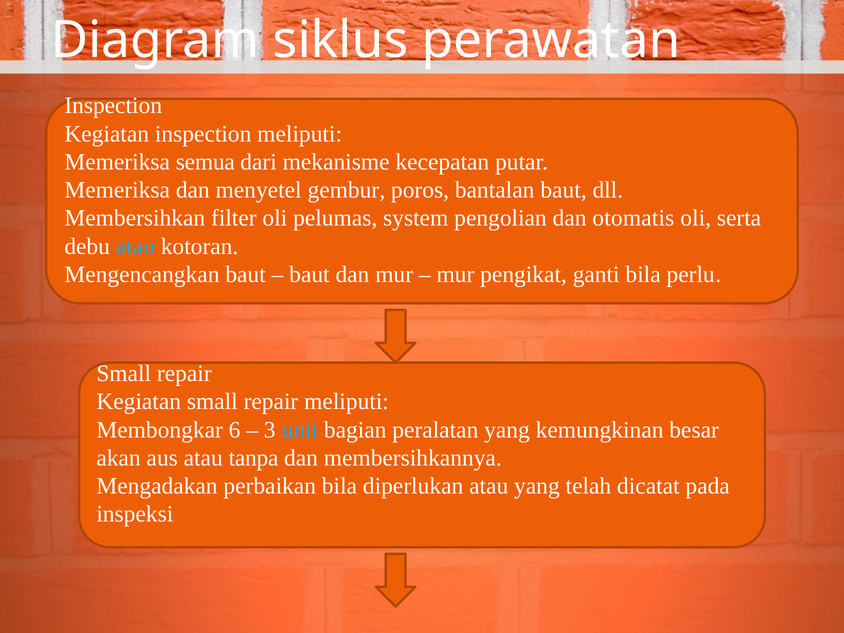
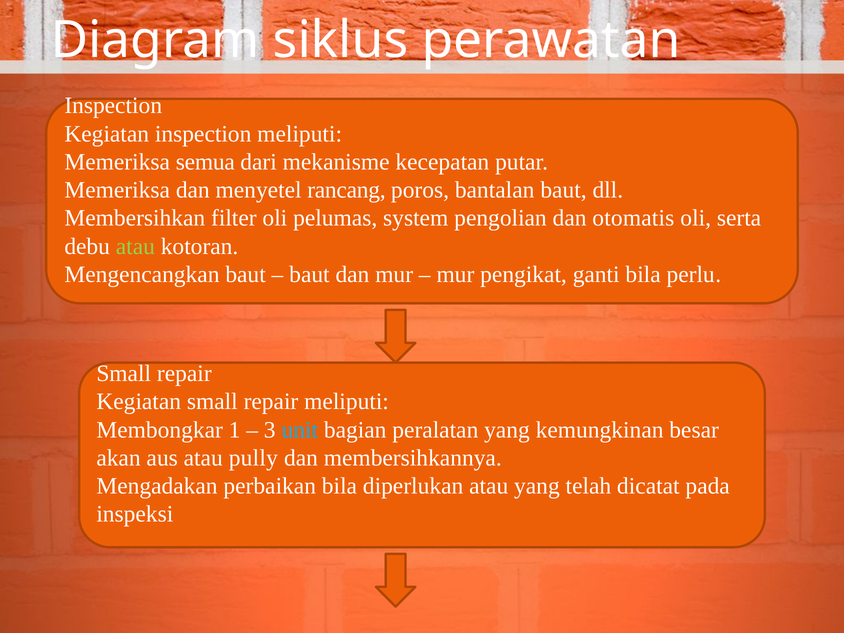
gembur: gembur -> rancang
atau at (135, 246) colour: light blue -> light green
6: 6 -> 1
tanpa: tanpa -> pully
